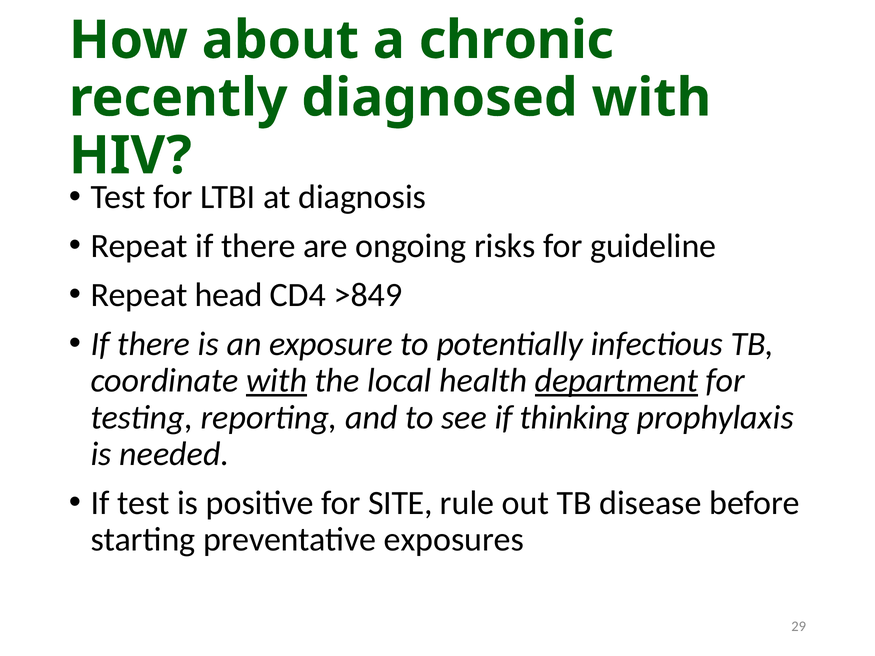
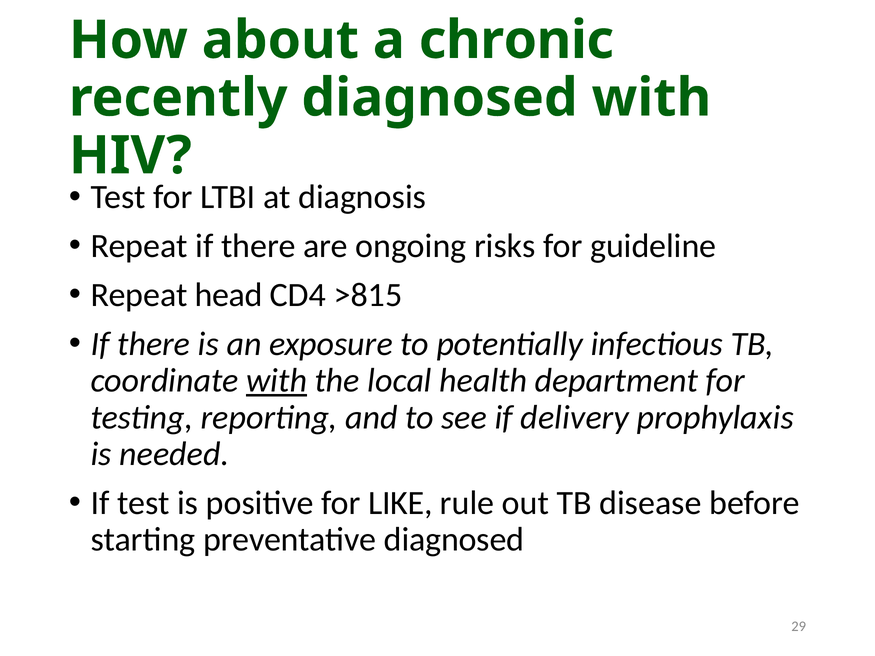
>849: >849 -> >815
department underline: present -> none
thinking: thinking -> delivery
SITE: SITE -> LIKE
preventative exposures: exposures -> diagnosed
